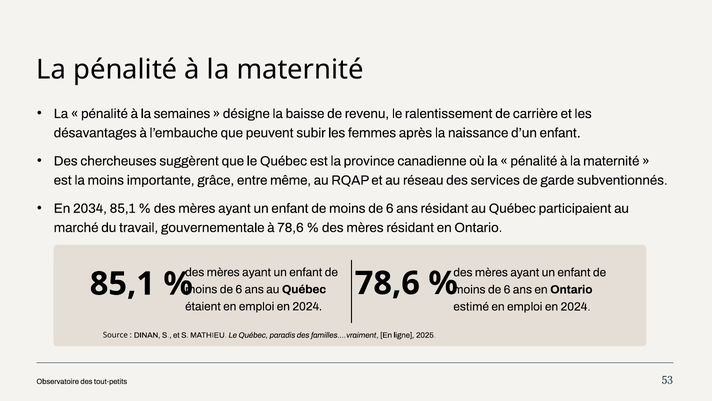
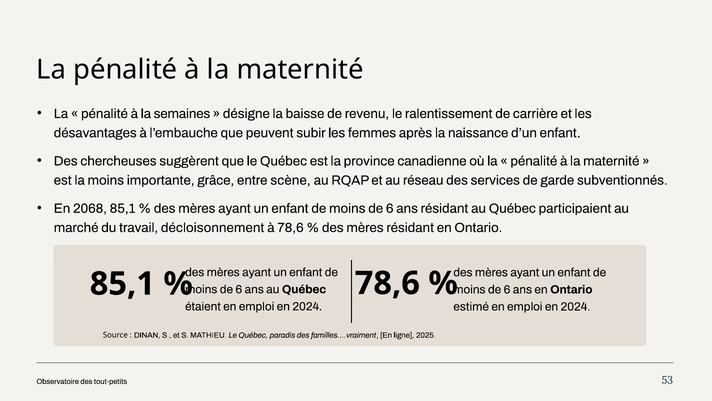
même: même -> scène
2034: 2034 -> 2068
gouvernementale: gouvernementale -> décloisonnement
